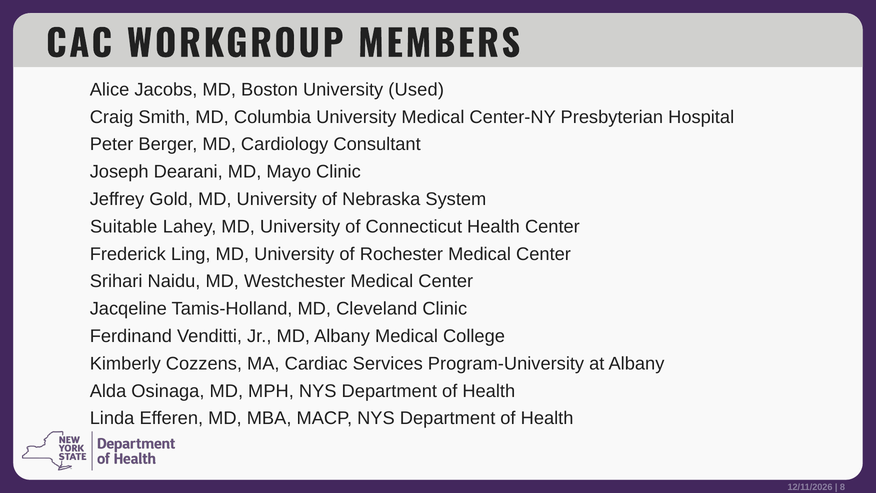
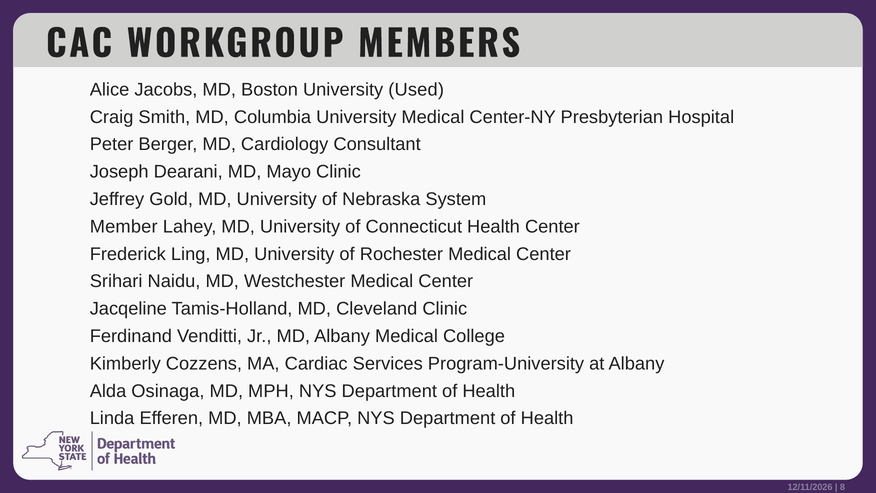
Suitable: Suitable -> Member
